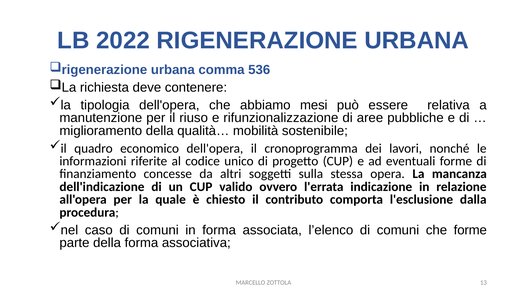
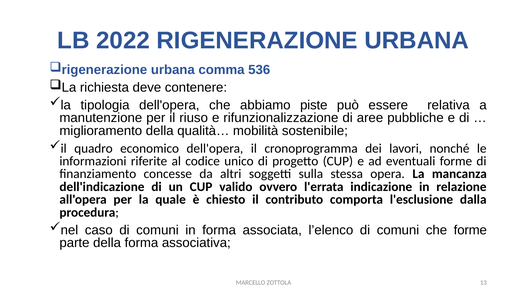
mesi: mesi -> piste
